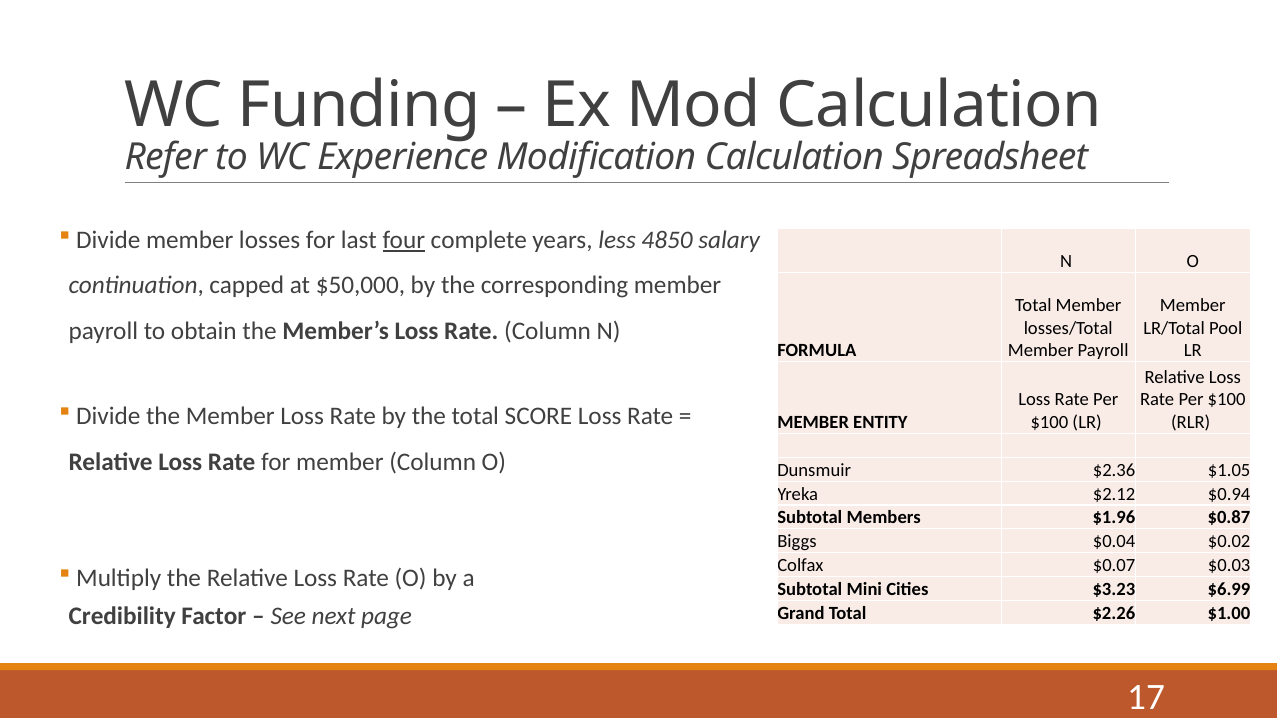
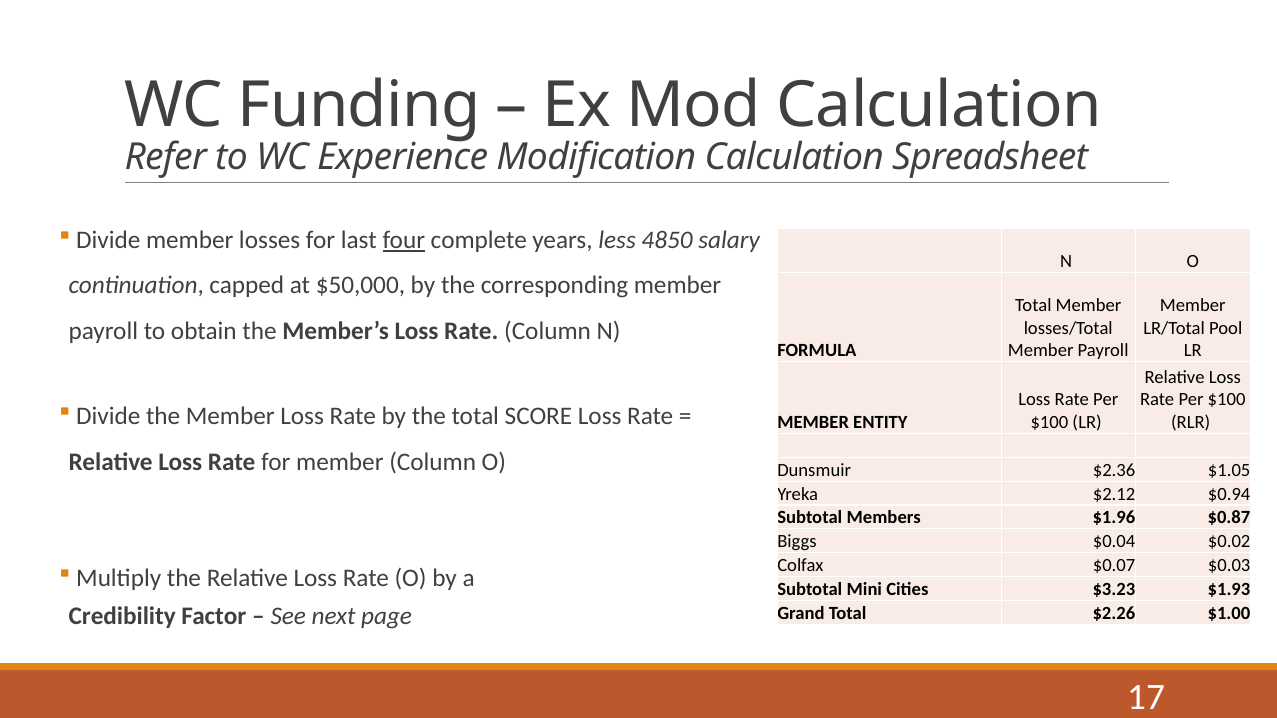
$6.99: $6.99 -> $1.93
